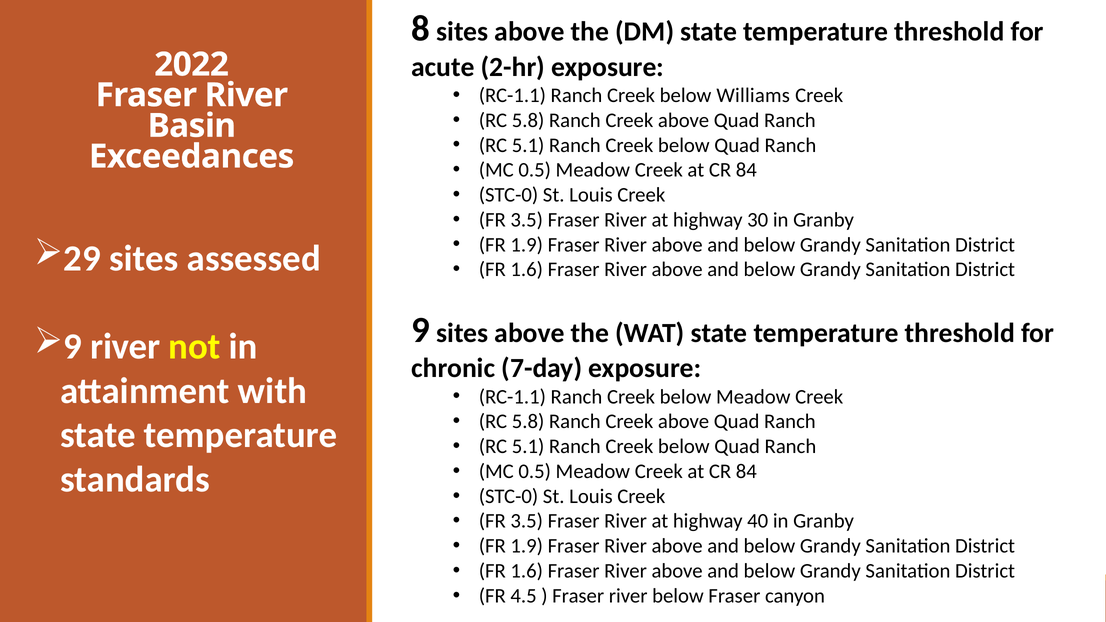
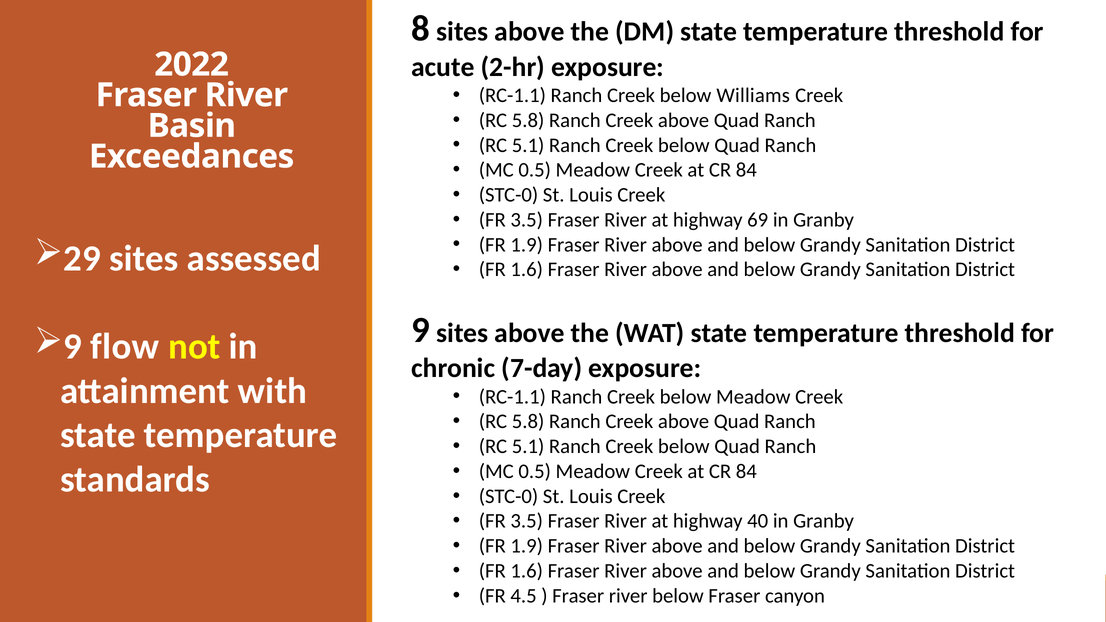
30: 30 -> 69
9 river: river -> flow
